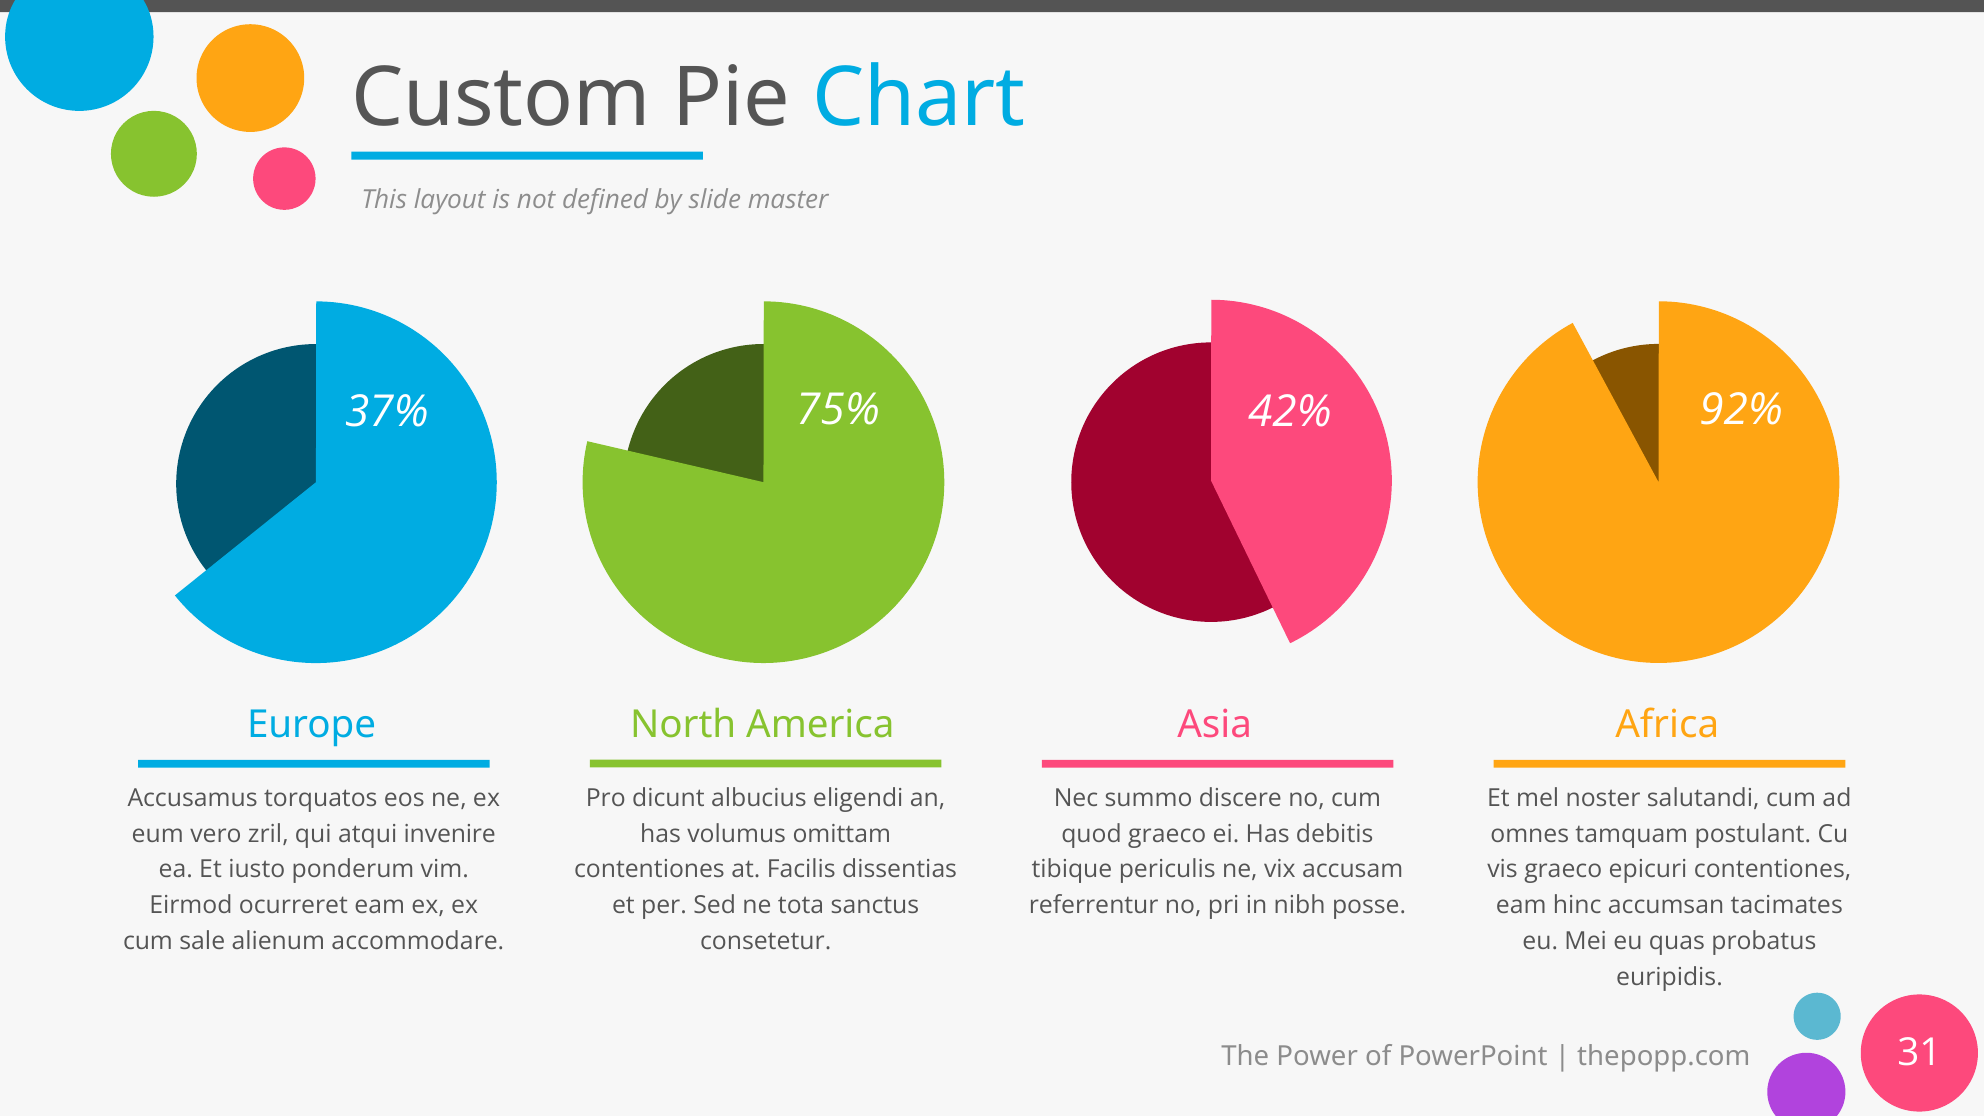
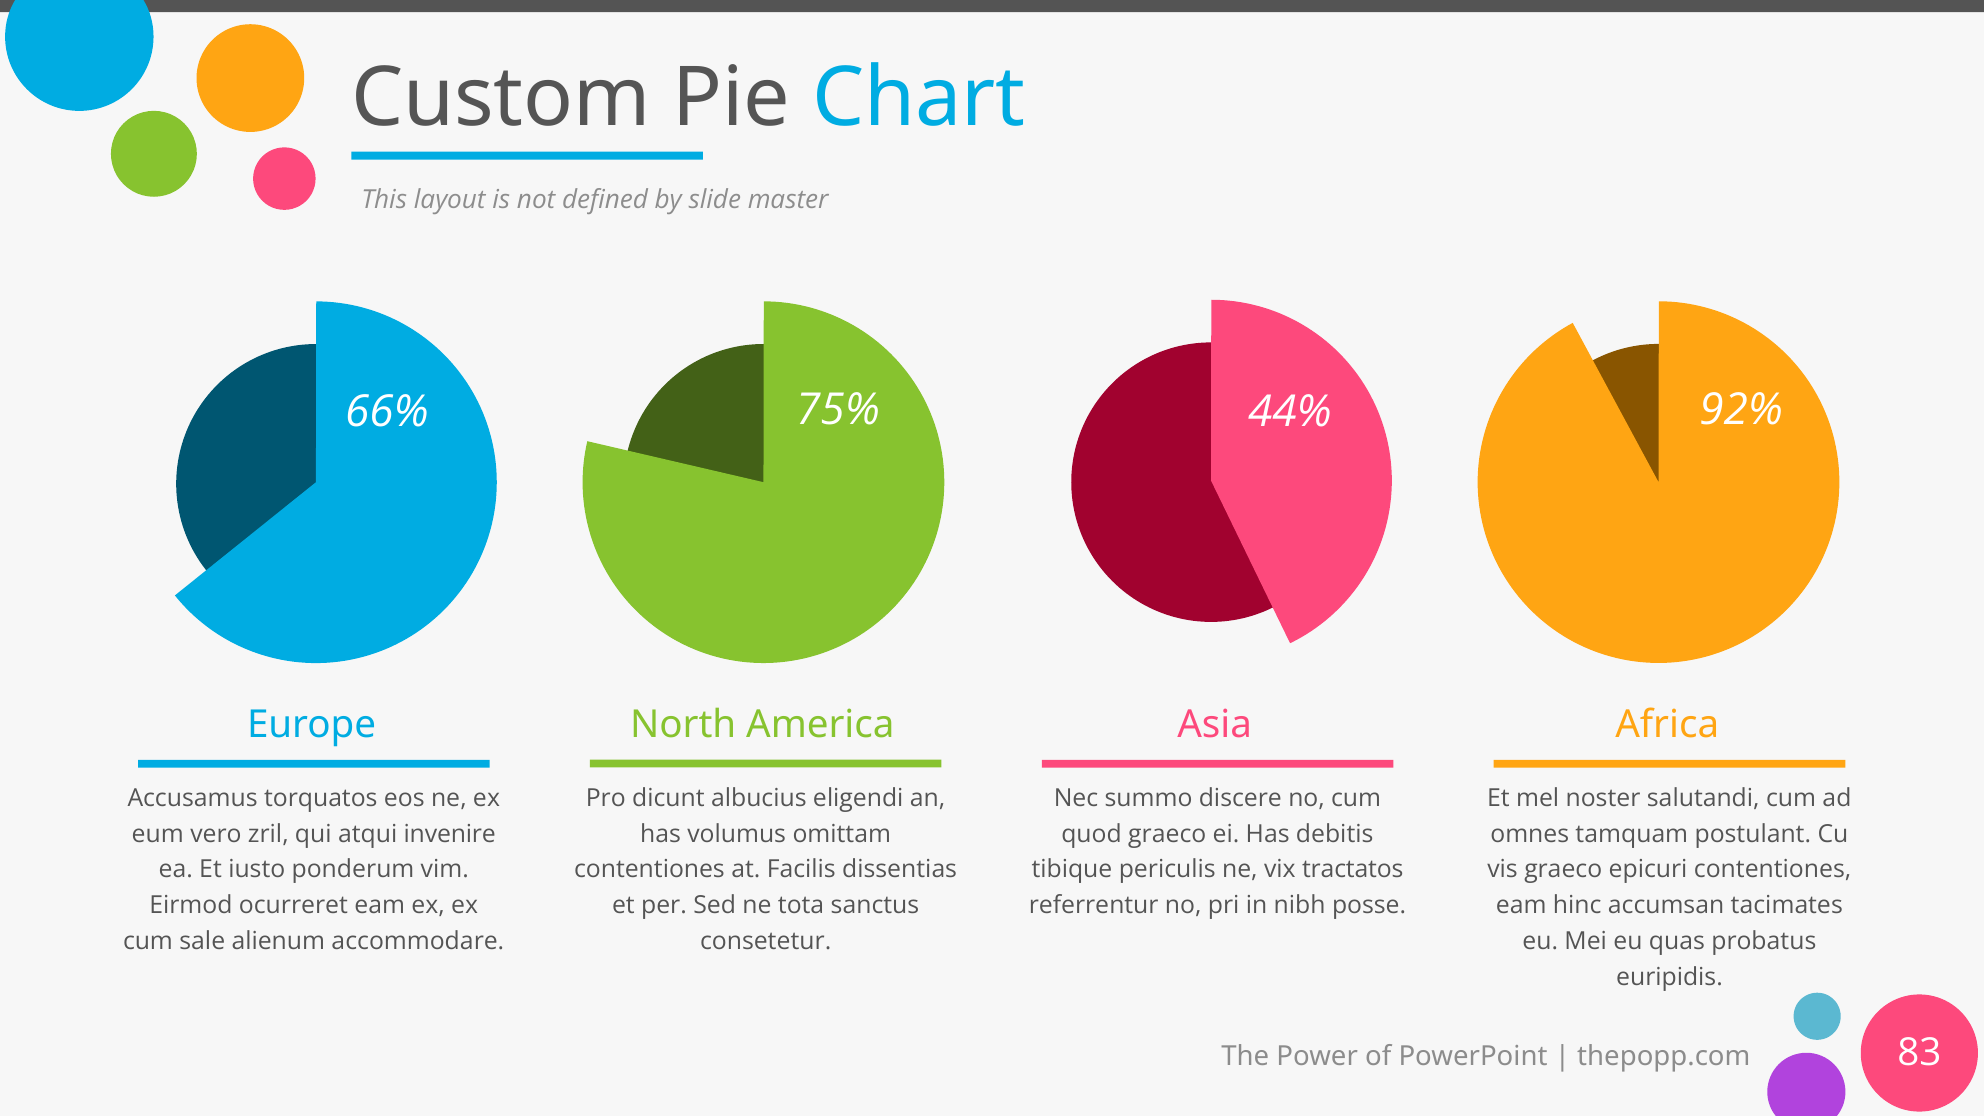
37%: 37% -> 66%
42%: 42% -> 44%
accusam: accusam -> tractatos
31: 31 -> 83
